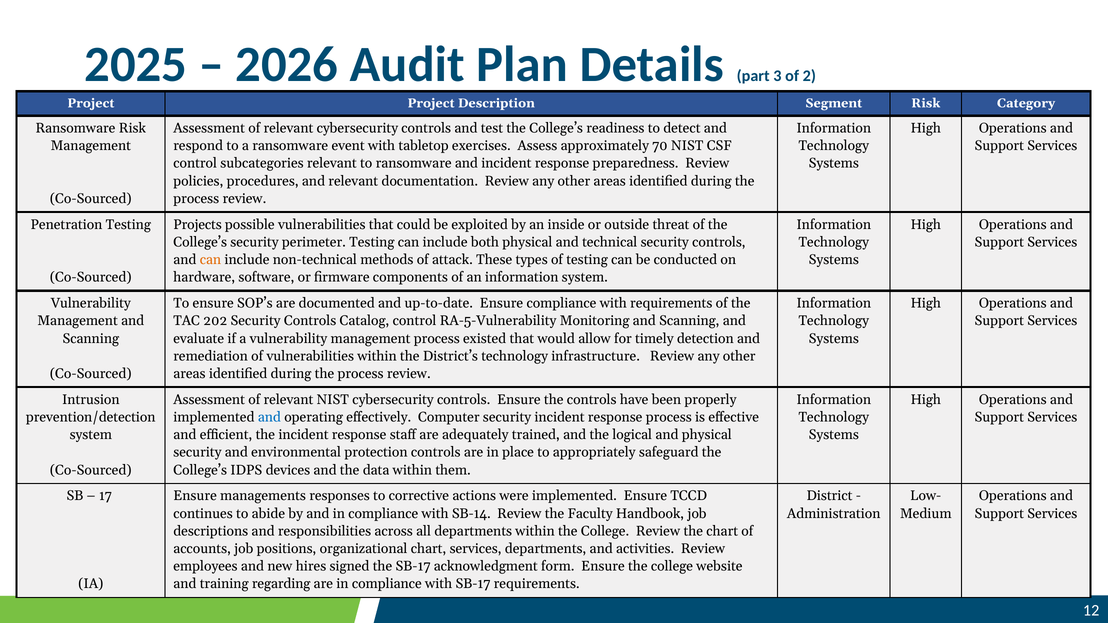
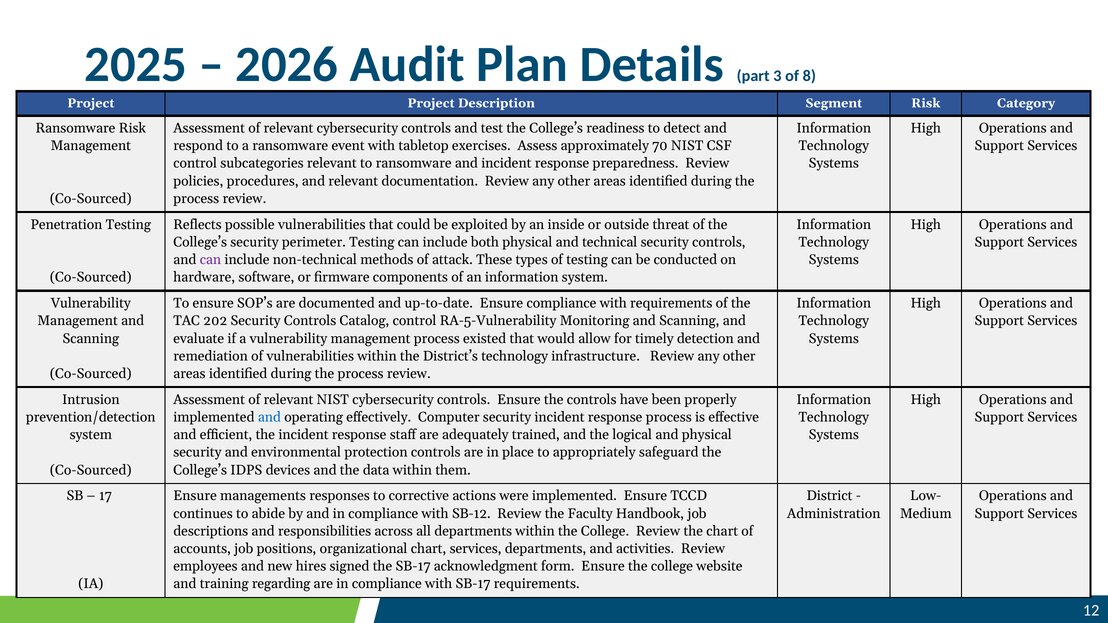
2: 2 -> 8
Projects: Projects -> Reflects
can at (210, 260) colour: orange -> purple
SB-14: SB-14 -> SB-12
